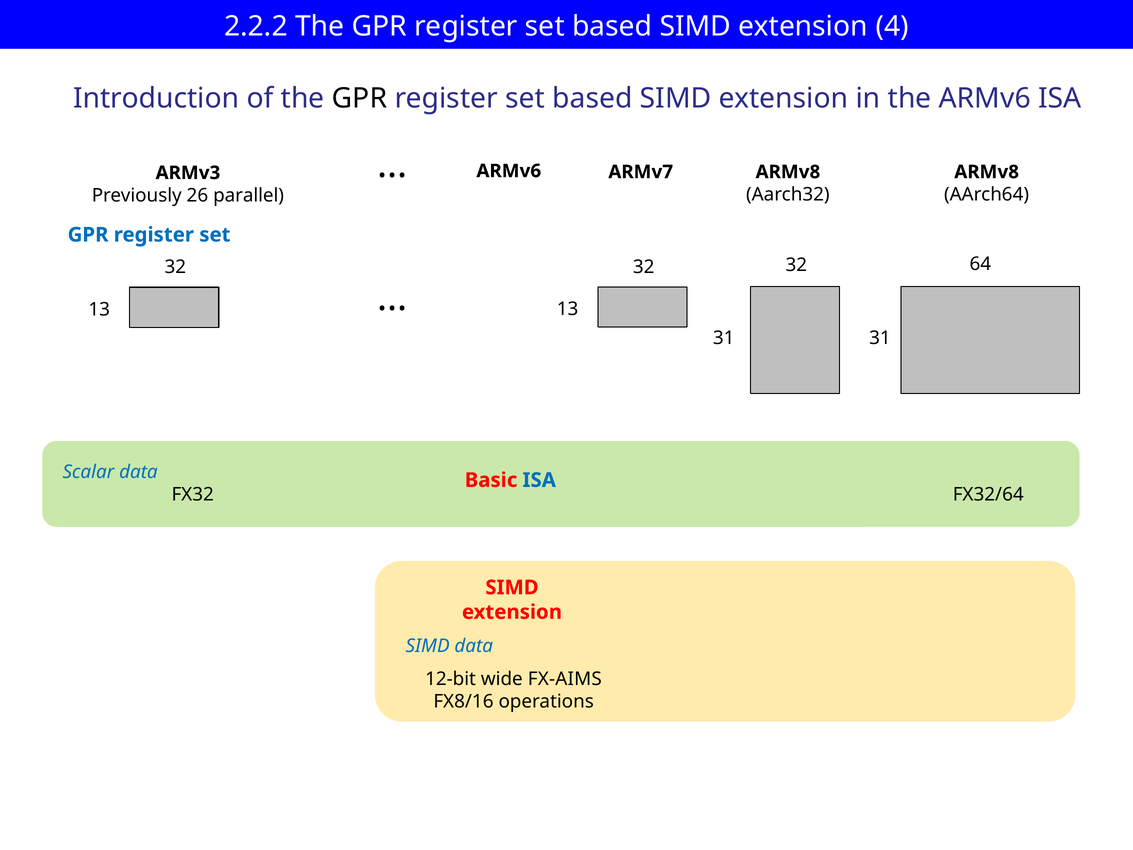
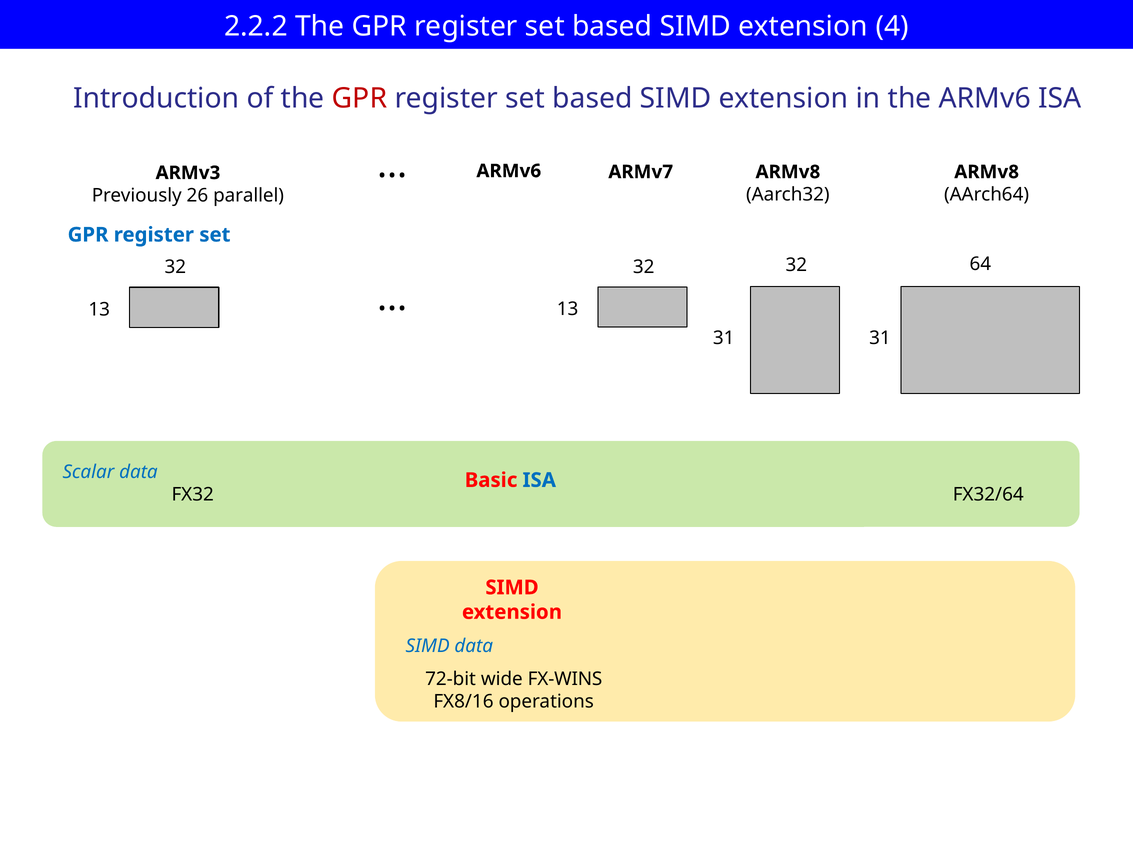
GPR at (360, 99) colour: black -> red
12-bit: 12-bit -> 72-bit
FX-AIMS: FX-AIMS -> FX-WINS
